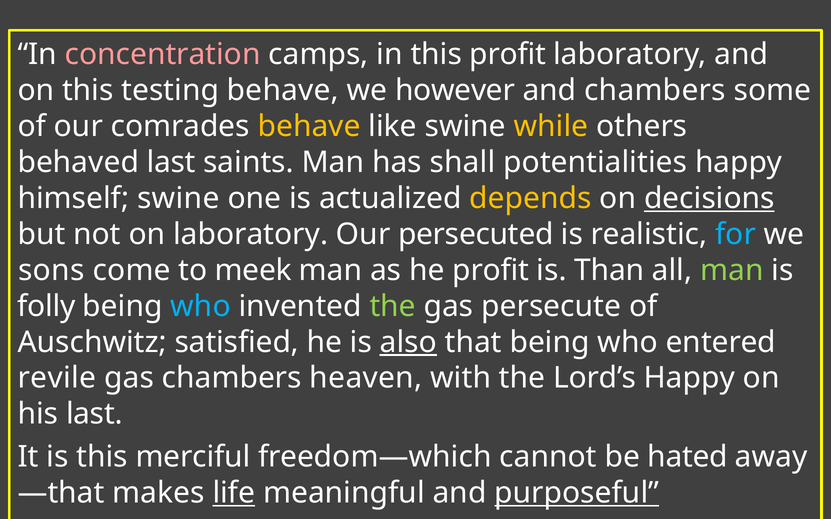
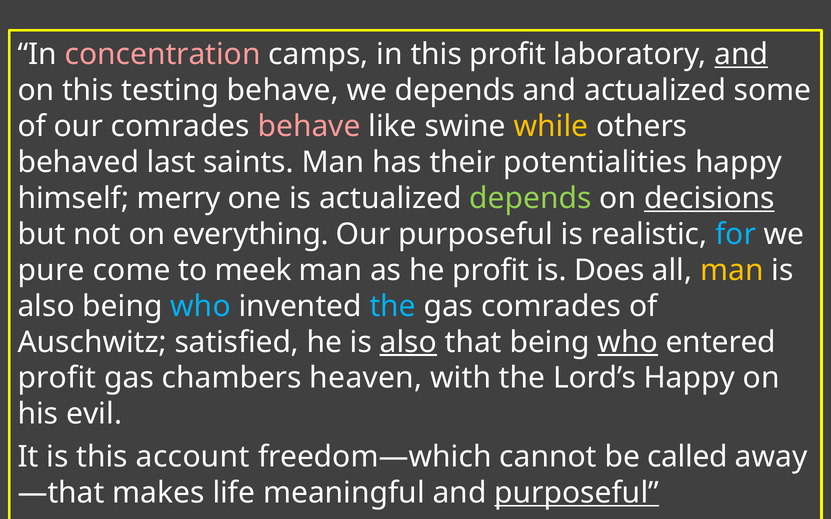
and at (741, 54) underline: none -> present
we however: however -> depends
and chambers: chambers -> actualized
behave at (309, 126) colour: yellow -> pink
shall: shall -> their
himself swine: swine -> merry
depends at (530, 198) colour: yellow -> light green
on laboratory: laboratory -> everything
Our persecuted: persecuted -> purposeful
sons: sons -> pure
Than: Than -> Does
man at (732, 270) colour: light green -> yellow
folly at (46, 306): folly -> also
the at (393, 306) colour: light green -> light blue
gas persecute: persecute -> comrades
who at (628, 342) underline: none -> present
revile at (57, 378): revile -> profit
his last: last -> evil
merciful: merciful -> account
hated: hated -> called
life underline: present -> none
